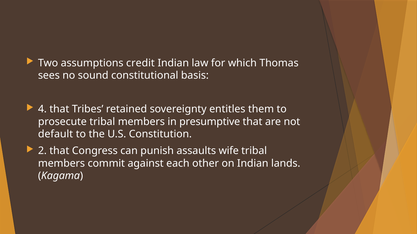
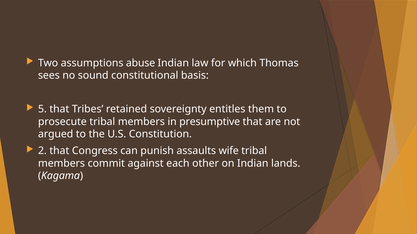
credit: credit -> abuse
4: 4 -> 5
default: default -> argued
